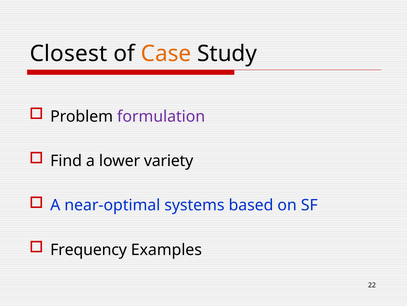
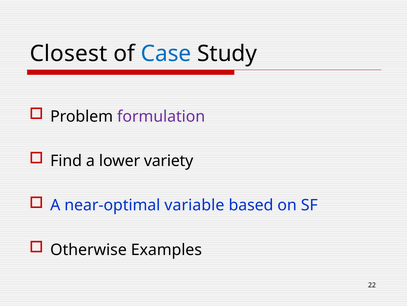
Case colour: orange -> blue
systems: systems -> variable
Frequency: Frequency -> Otherwise
